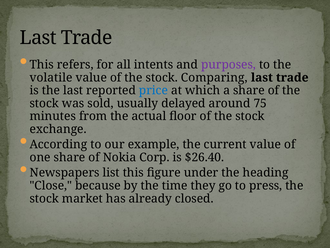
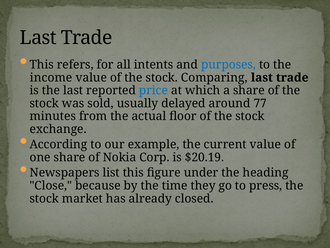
purposes colour: purple -> blue
volatile: volatile -> income
75: 75 -> 77
$26.40: $26.40 -> $20.19
